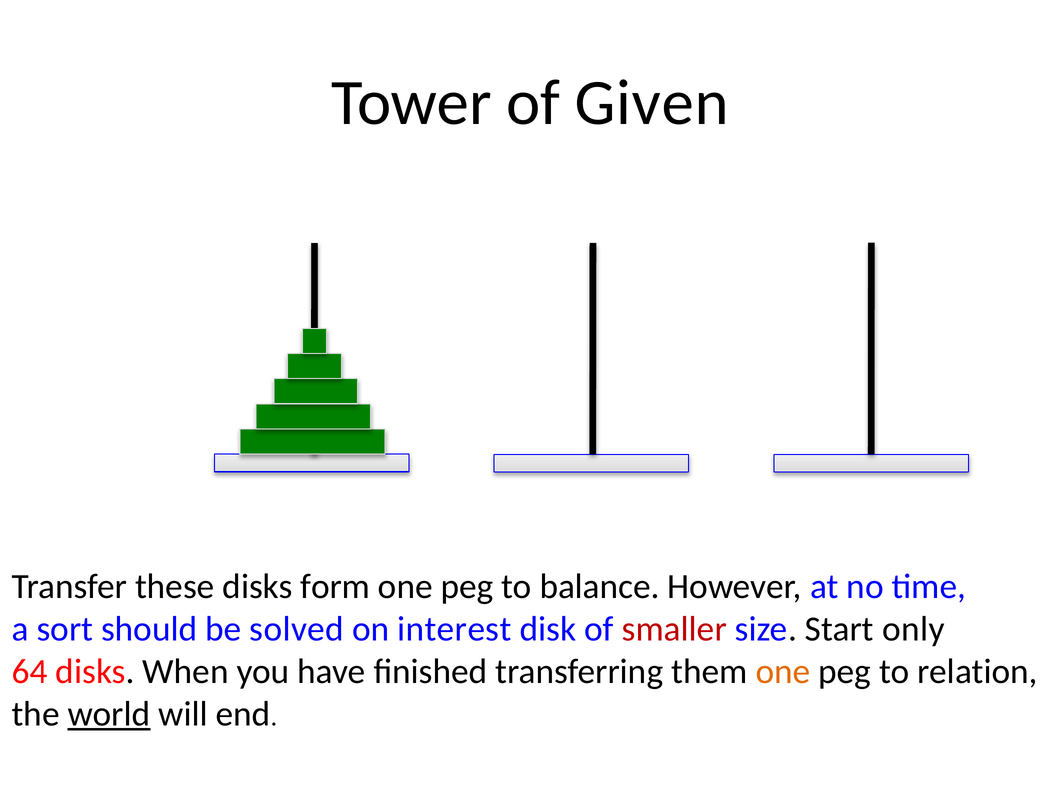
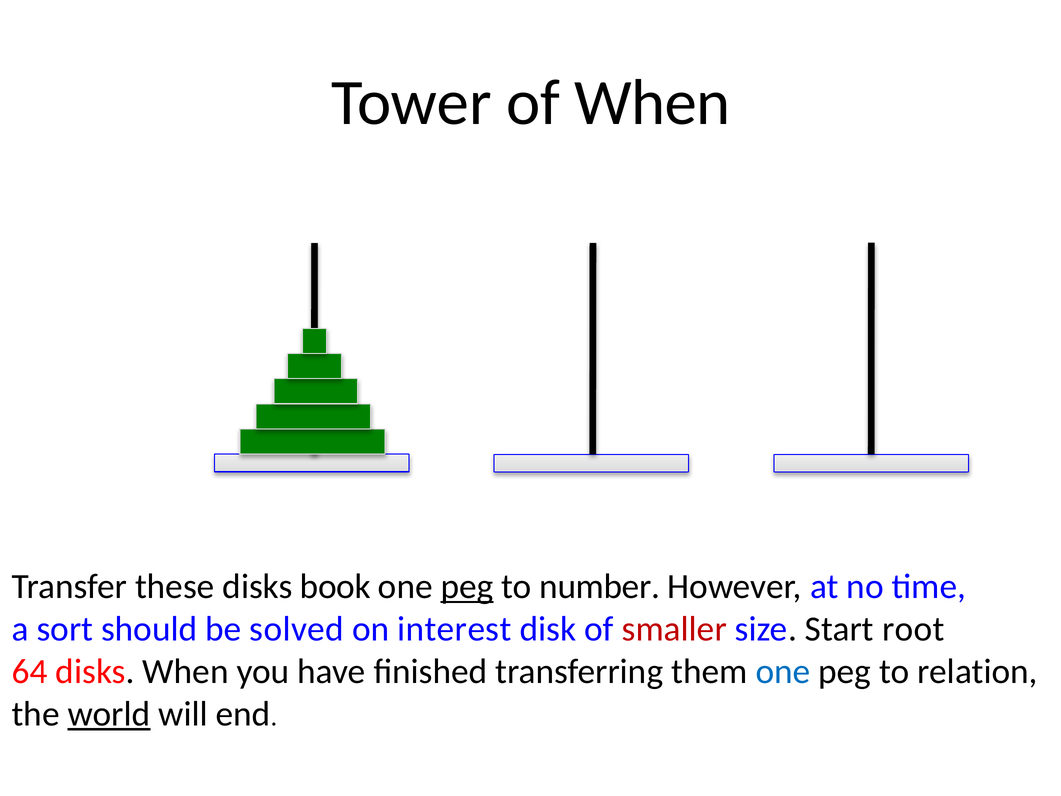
of Given: Given -> When
form: form -> book
peg at (467, 586) underline: none -> present
balance: balance -> number
only: only -> root
one at (783, 671) colour: orange -> blue
